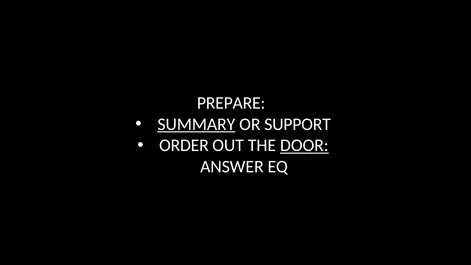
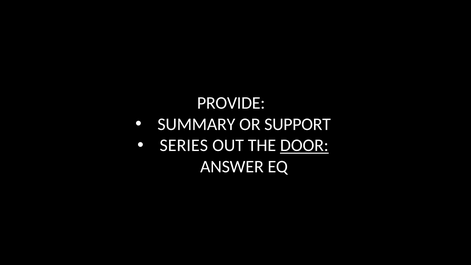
PREPARE: PREPARE -> PROVIDE
SUMMARY underline: present -> none
ORDER: ORDER -> SERIES
